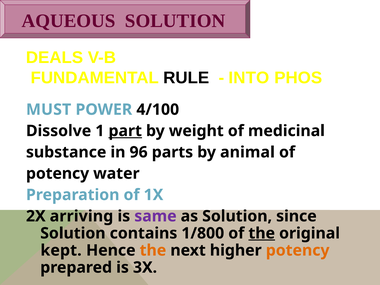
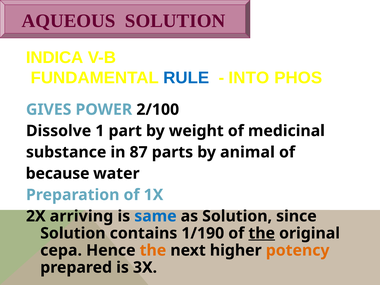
DEALS: DEALS -> INDICA
RULE colour: black -> blue
MUST: MUST -> GIVES
4/100: 4/100 -> 2/100
part underline: present -> none
96: 96 -> 87
potency at (58, 174): potency -> because
same colour: purple -> blue
1/800: 1/800 -> 1/190
kept: kept -> cepa
